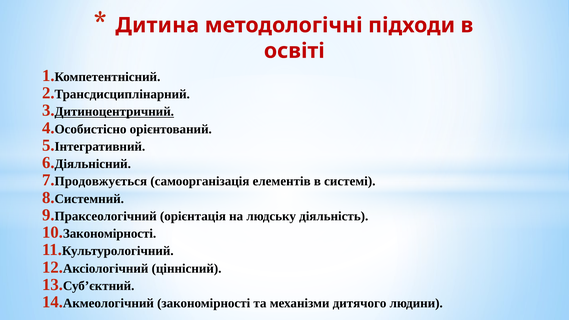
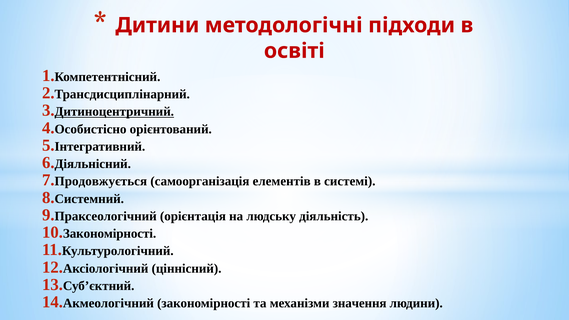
Дитина: Дитина -> Дитини
дитячого: дитячого -> значення
